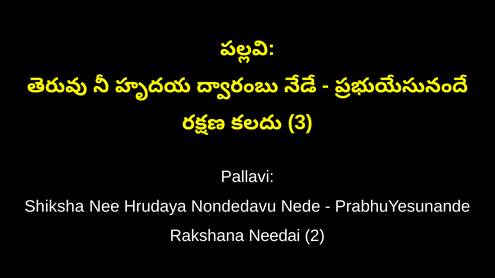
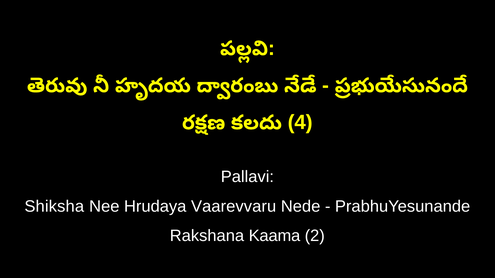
3: 3 -> 4
Nondedavu: Nondedavu -> Vaarevvaru
Needai: Needai -> Kaama
